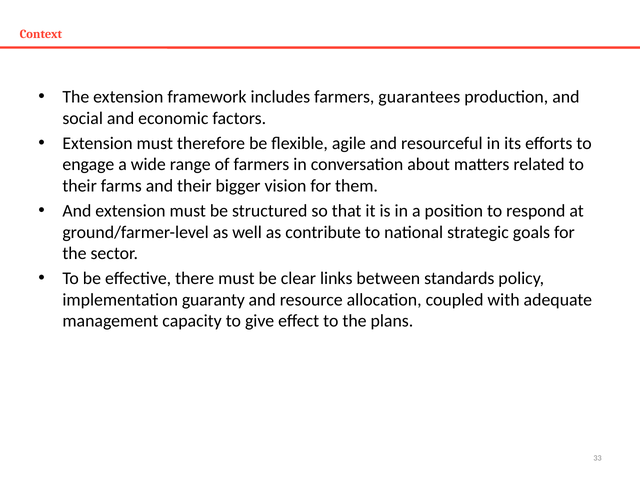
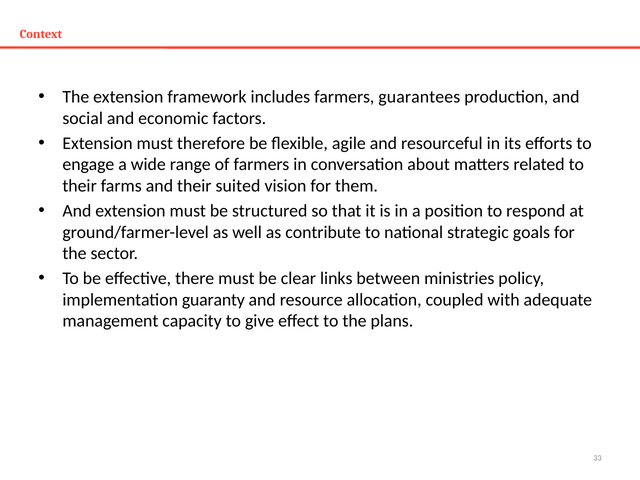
bigger: bigger -> suited
standards: standards -> ministries
